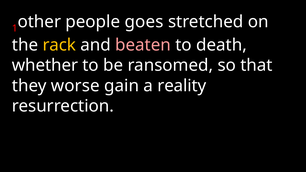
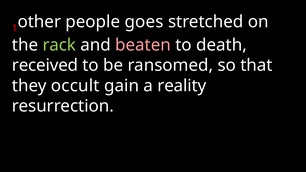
rack colour: yellow -> light green
whether: whether -> received
worse: worse -> occult
